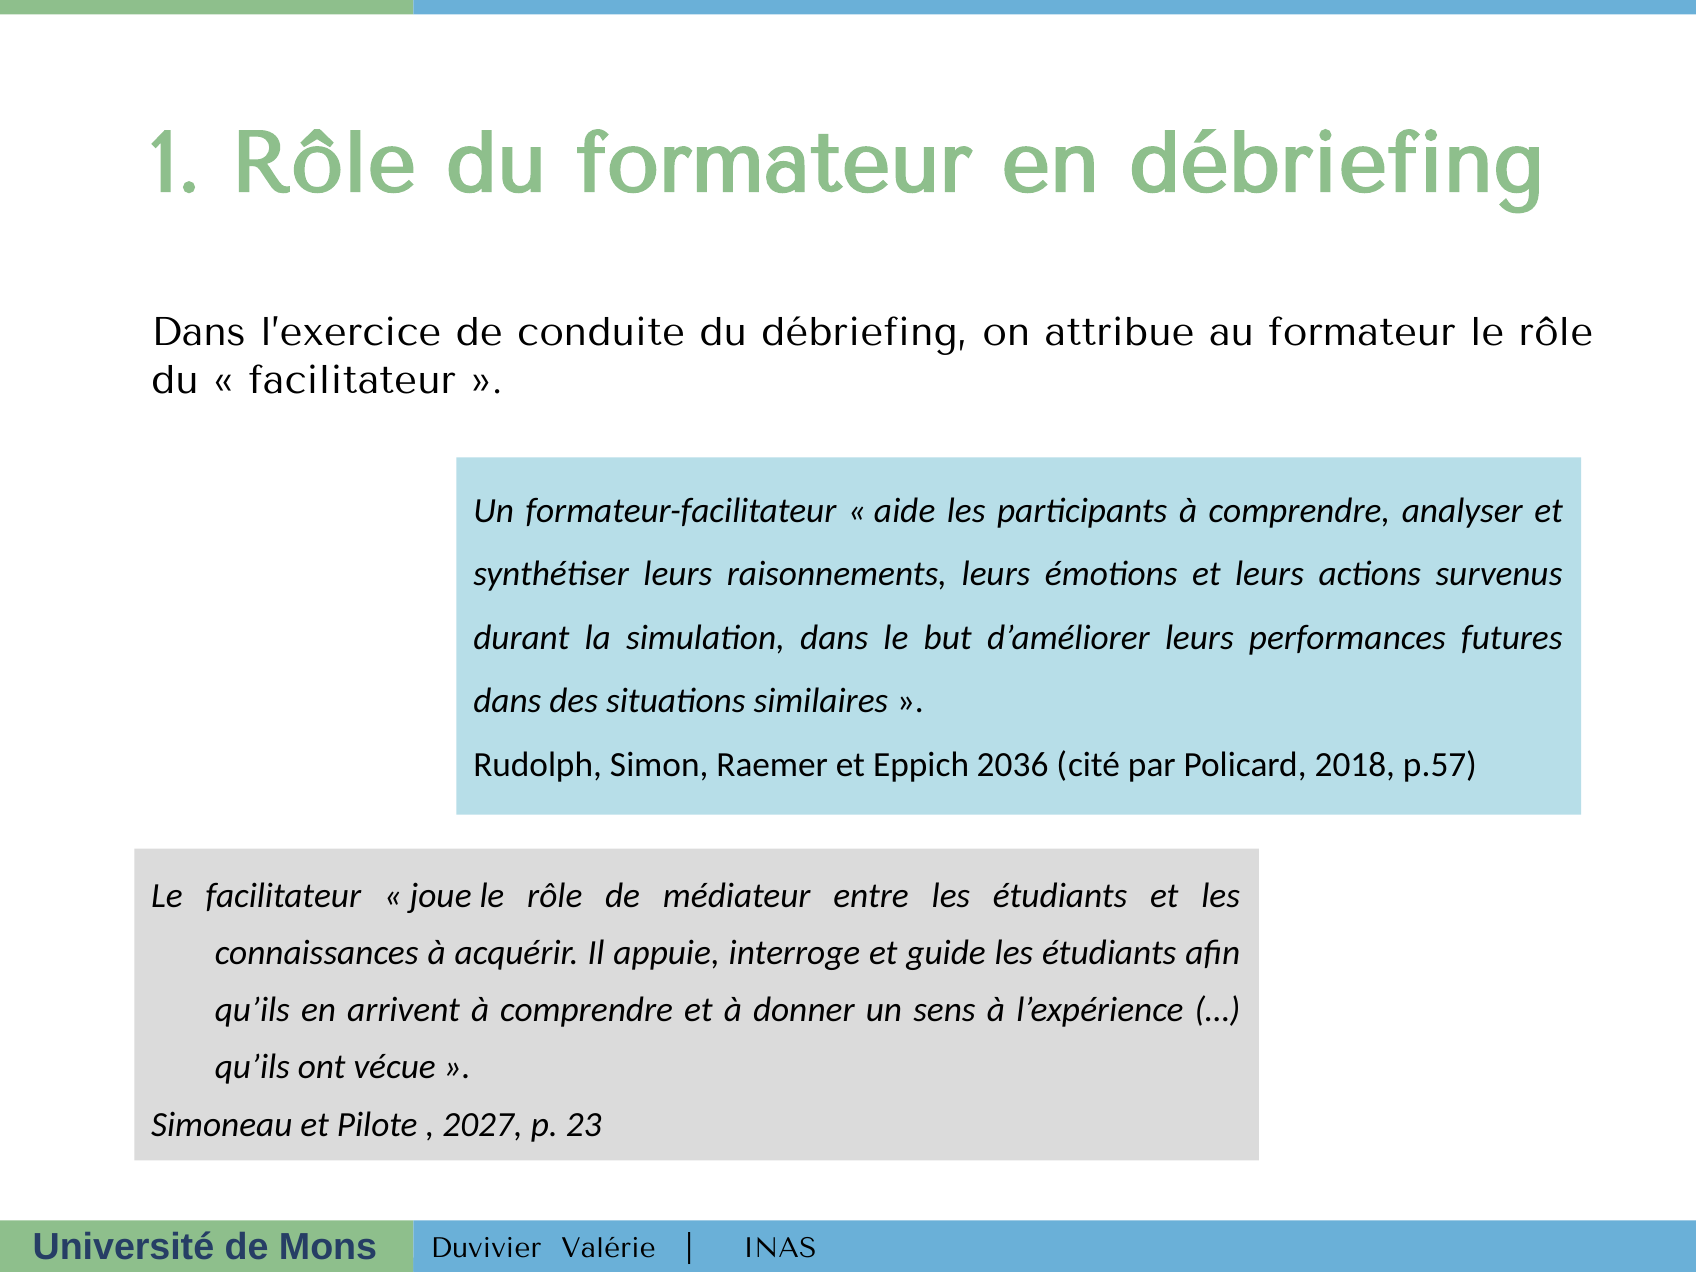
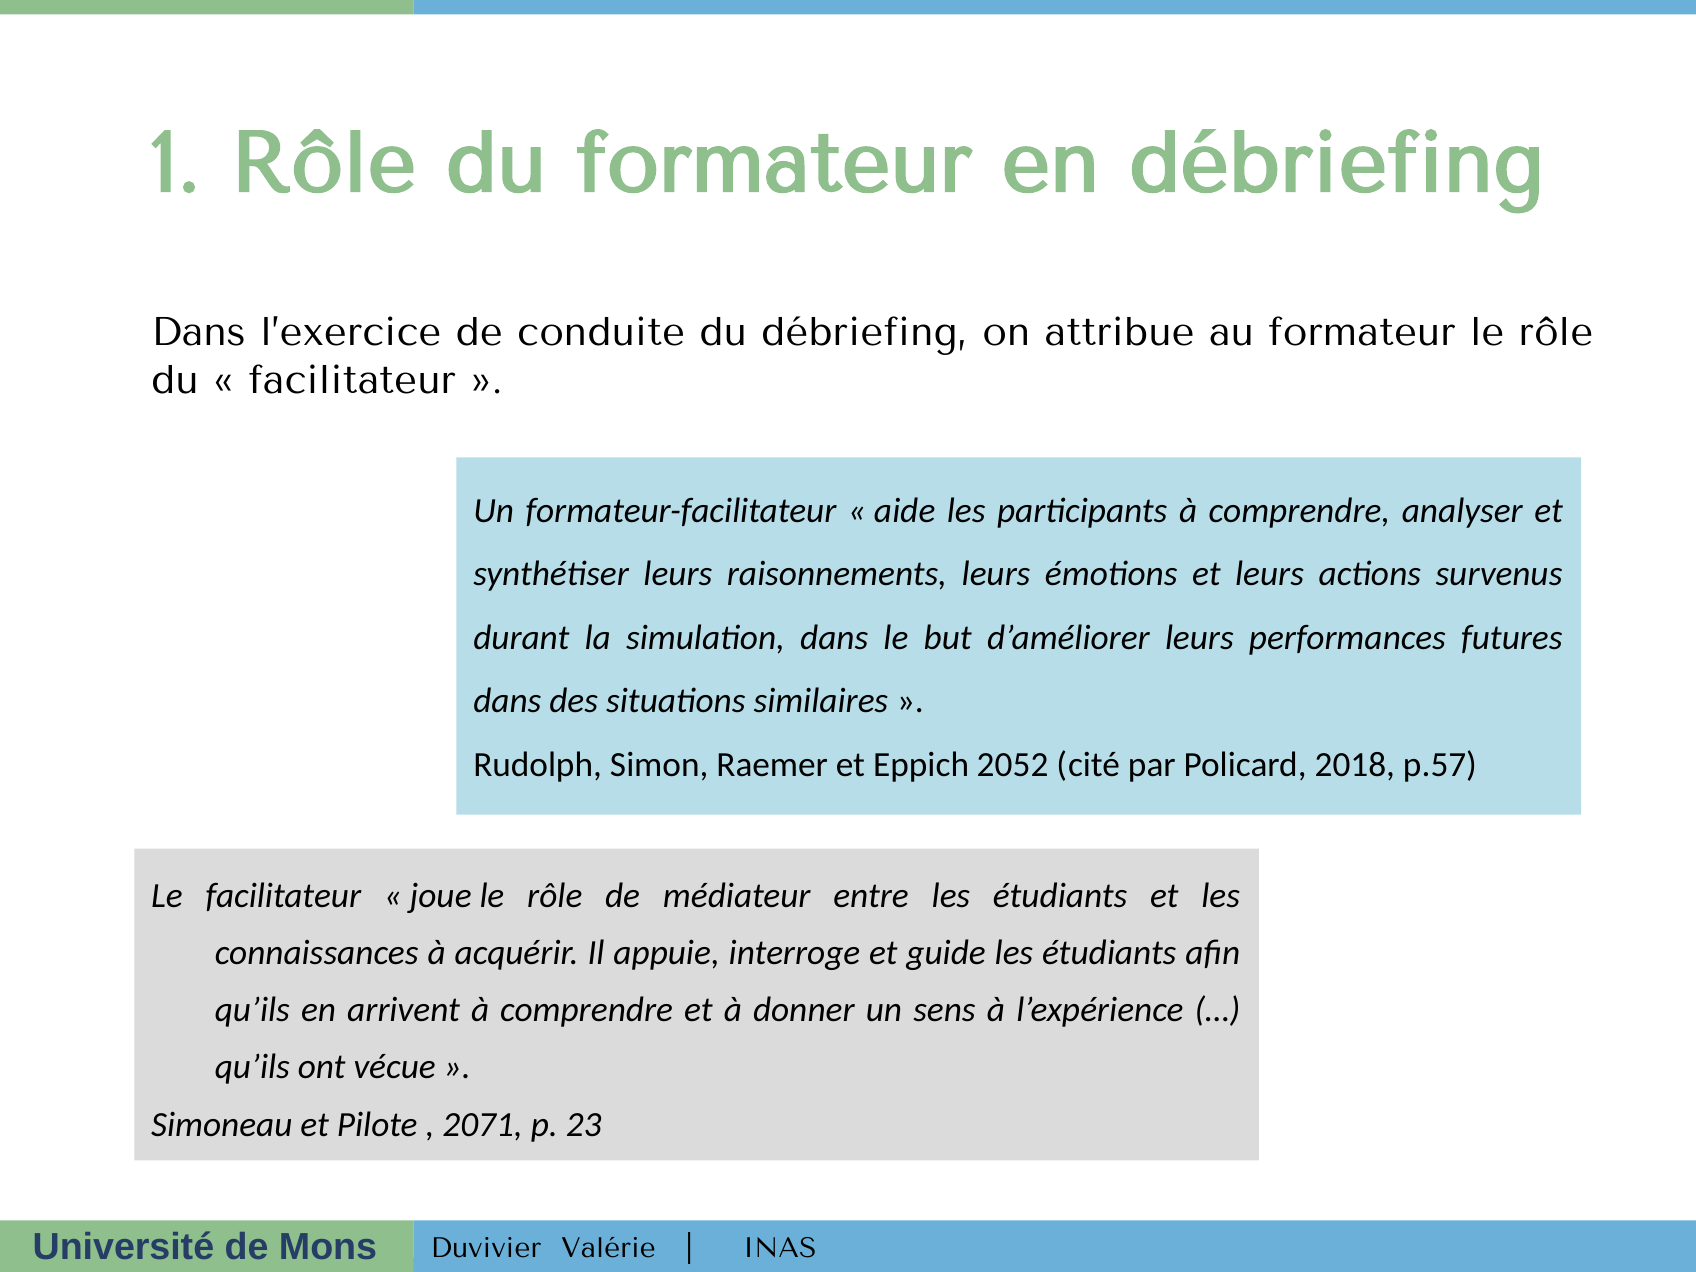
2036: 2036 -> 2052
2027: 2027 -> 2071
